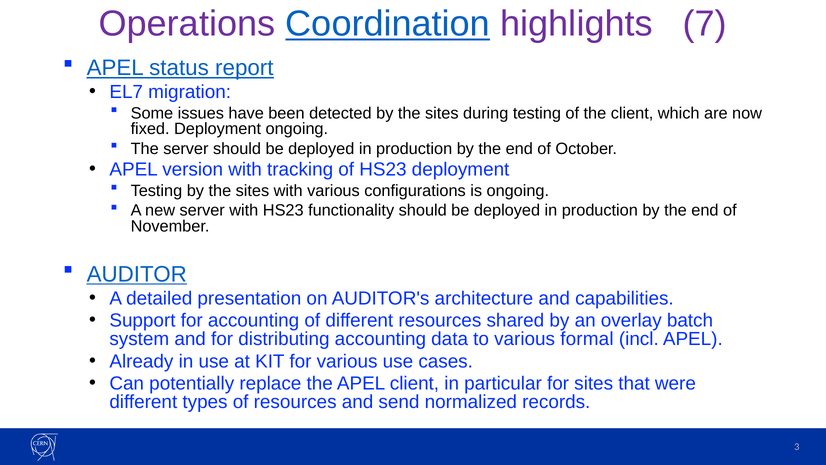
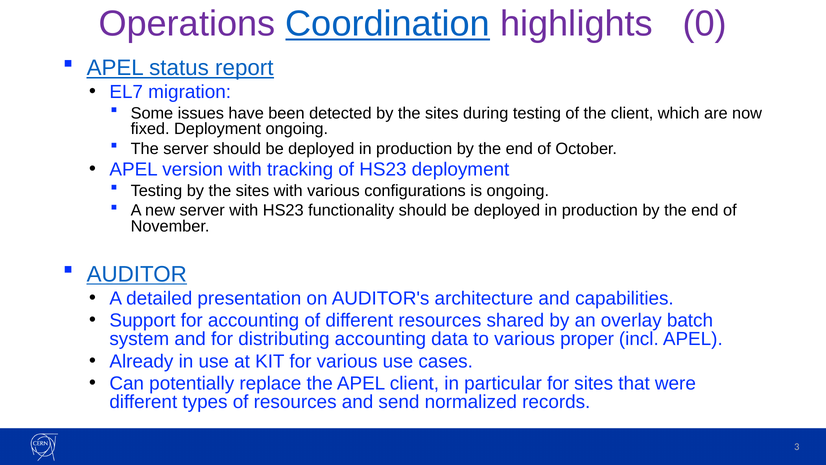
7: 7 -> 0
formal: formal -> proper
